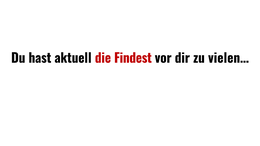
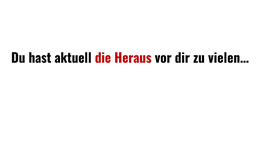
Findest: Findest -> Heraus
